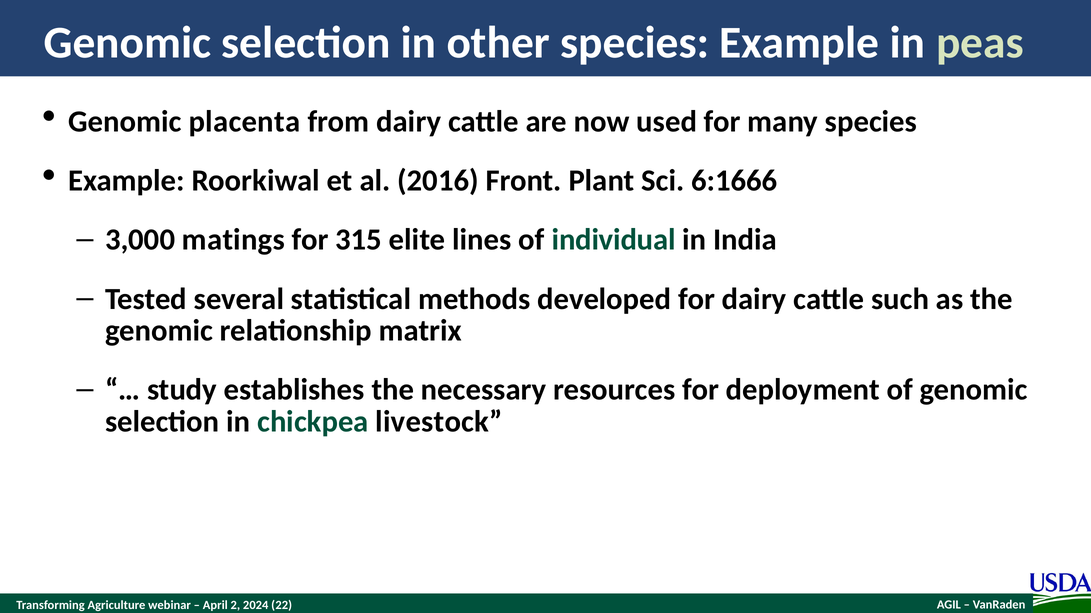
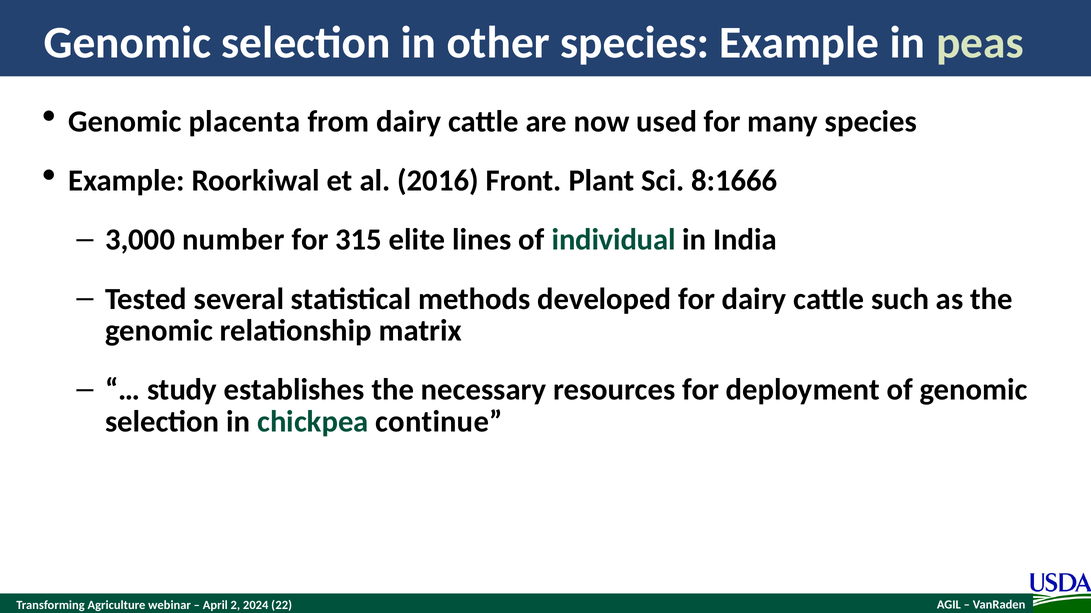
6:1666: 6:1666 -> 8:1666
matings: matings -> number
livestock: livestock -> continue
